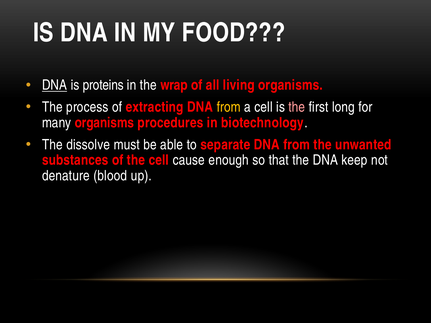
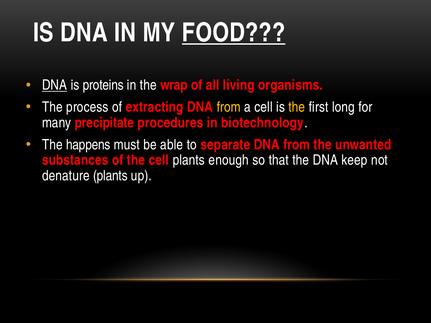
FOOD underline: none -> present
the at (297, 107) colour: pink -> yellow
many organisms: organisms -> precipitate
dissolve: dissolve -> happens
cell cause: cause -> plants
denature blood: blood -> plants
